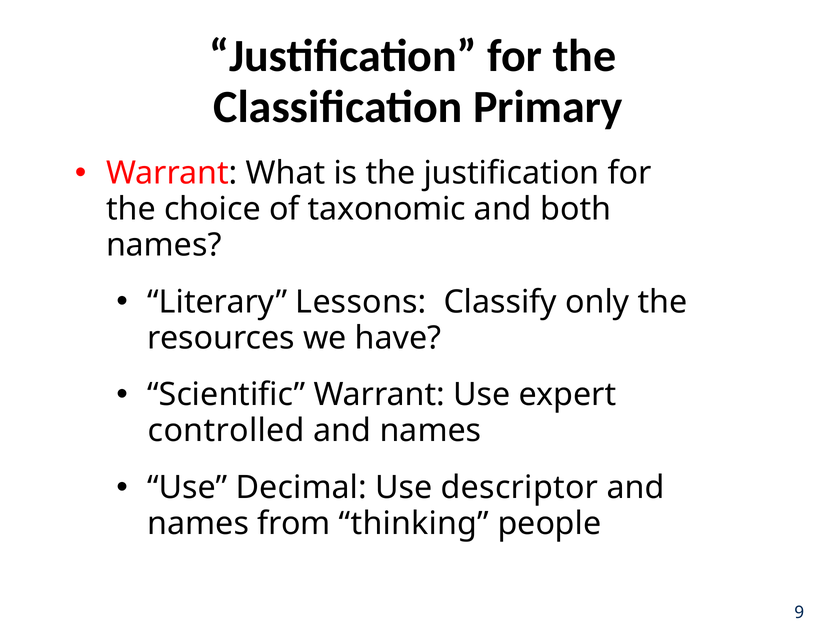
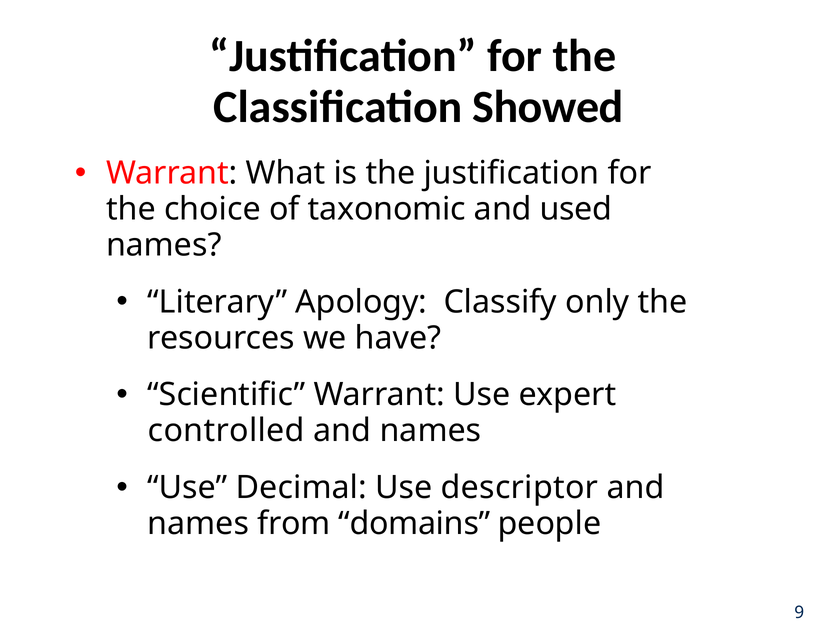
Primary: Primary -> Showed
both: both -> used
Lessons: Lessons -> Apology
thinking: thinking -> domains
